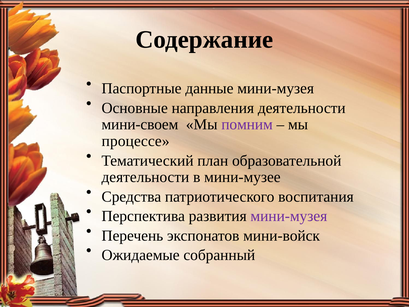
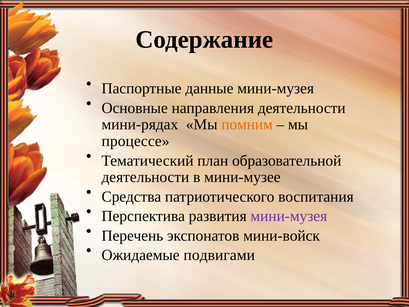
мини-своем: мини-своем -> мини-рядах
помним colour: purple -> orange
собранный: собранный -> подвигами
